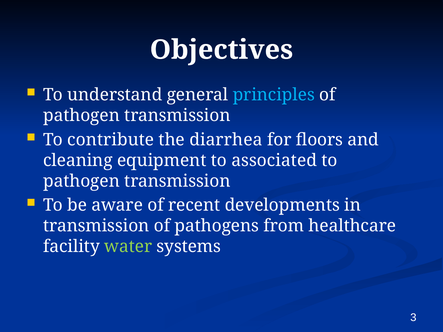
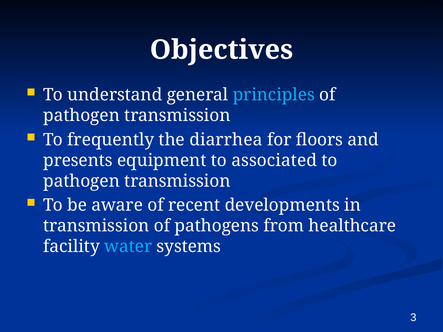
contribute: contribute -> frequently
cleaning: cleaning -> presents
water colour: light green -> light blue
